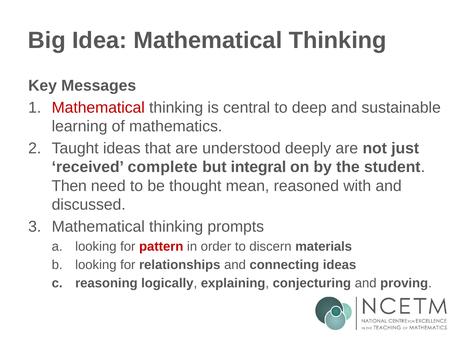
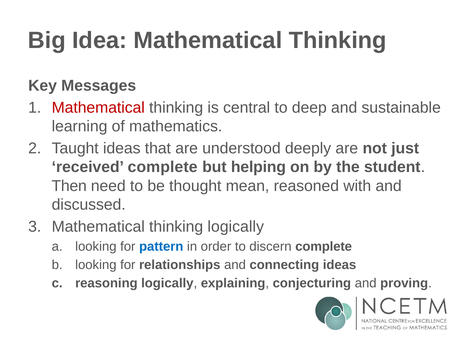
integral: integral -> helping
thinking prompts: prompts -> logically
pattern colour: red -> blue
discern materials: materials -> complete
